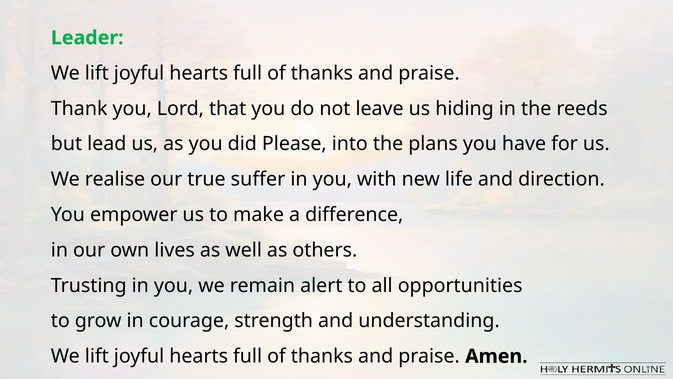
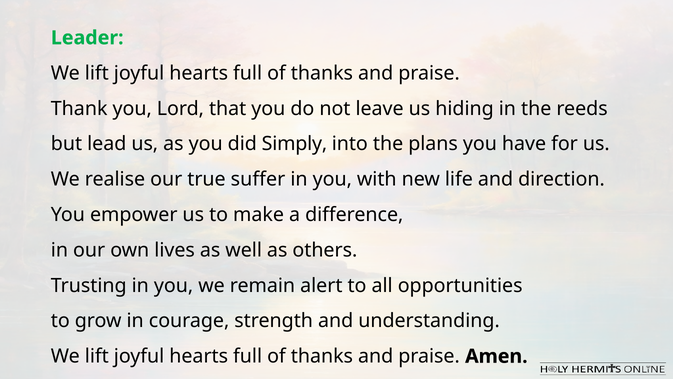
Please: Please -> Simply
